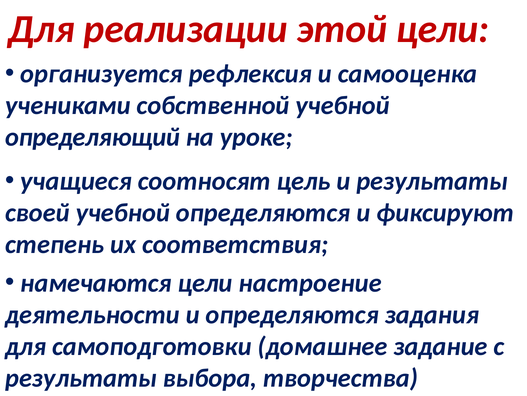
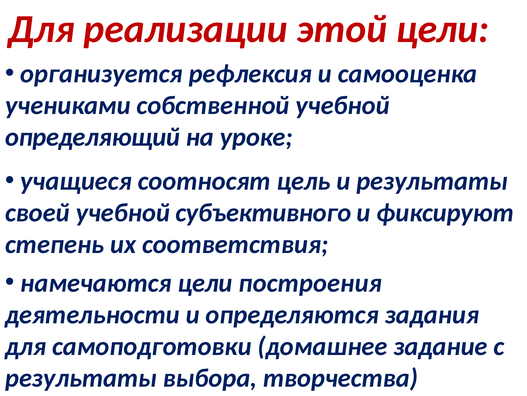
учебной определяются: определяются -> субъективного
настроение: настроение -> построения
